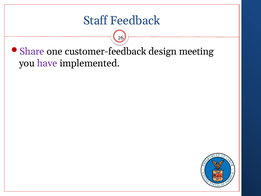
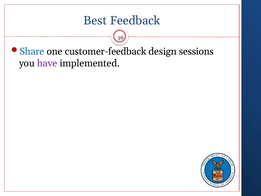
Staff: Staff -> Best
Share colour: purple -> blue
meeting: meeting -> sessions
